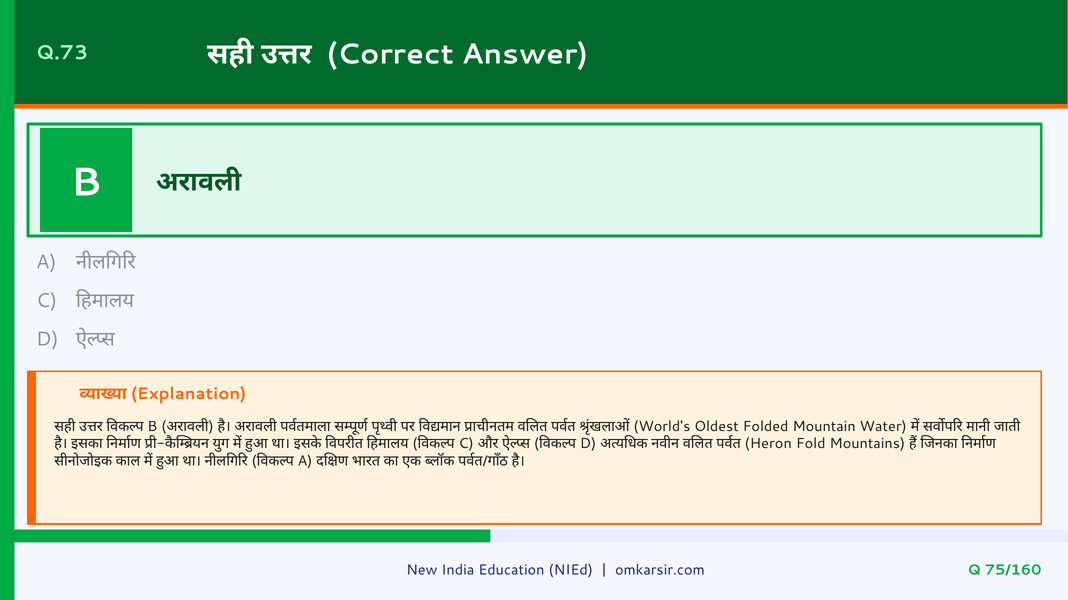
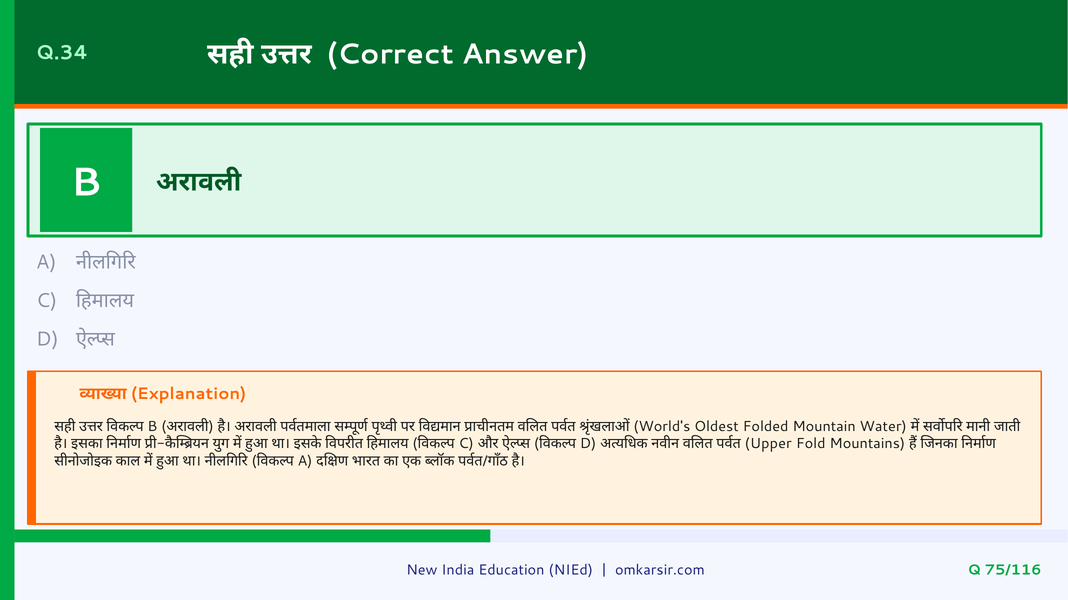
Q.73: Q.73 -> Q.34
Heron: Heron -> Upper
75/160: 75/160 -> 75/116
